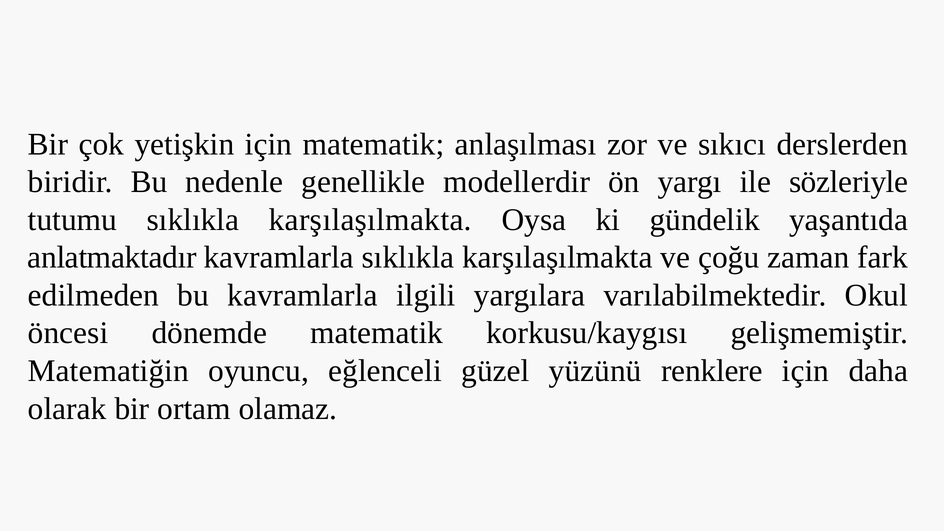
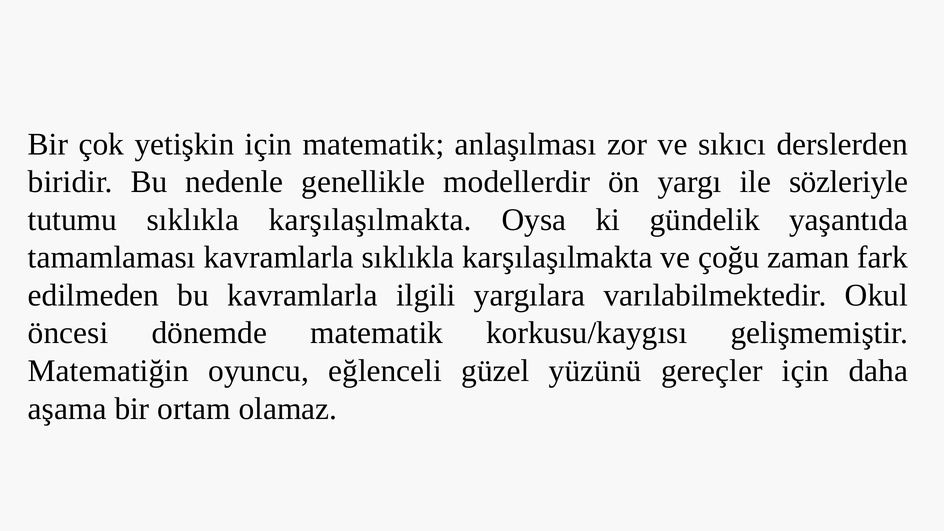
anlatmaktadır: anlatmaktadır -> tamamlaması
renklere: renklere -> gereçler
olarak: olarak -> aşama
